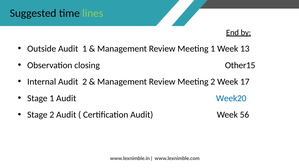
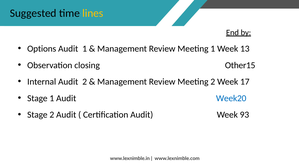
lines colour: light green -> yellow
Outside: Outside -> Options
56: 56 -> 93
